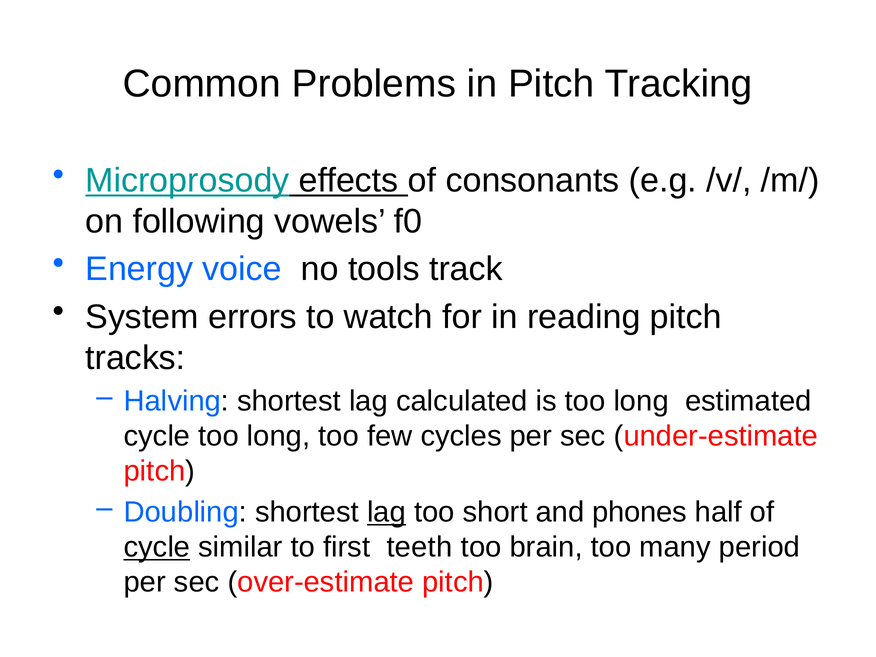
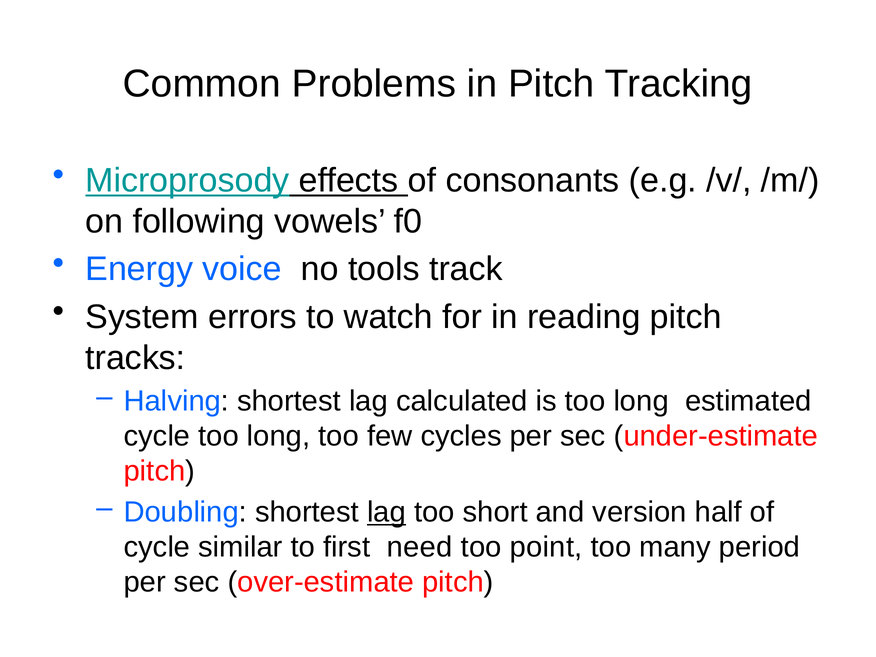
phones: phones -> version
cycle at (157, 547) underline: present -> none
teeth: teeth -> need
brain: brain -> point
